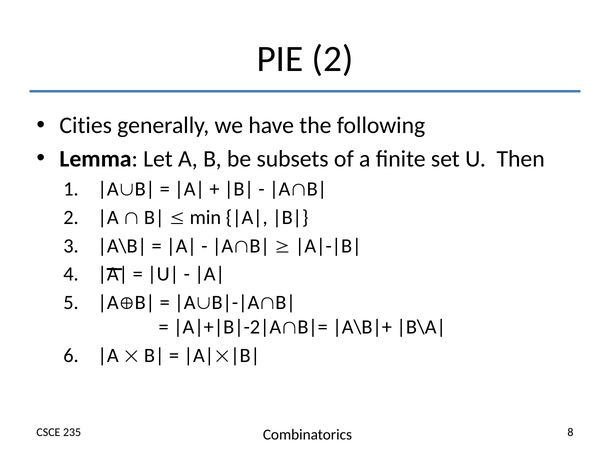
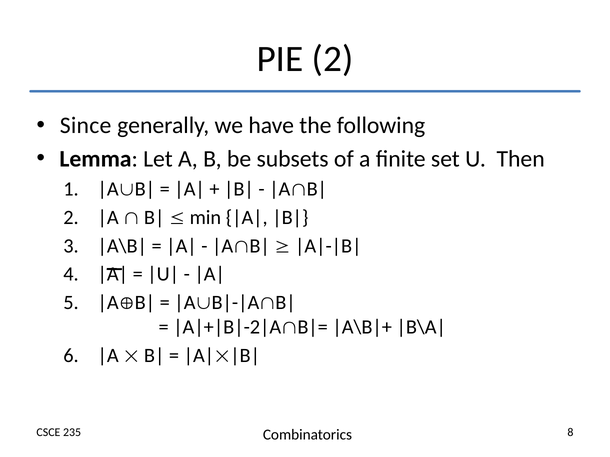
Cities: Cities -> Since
